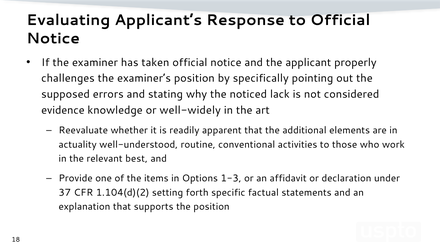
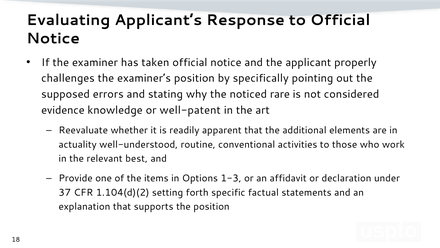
lack: lack -> rare
well-widely: well-widely -> well-patent
